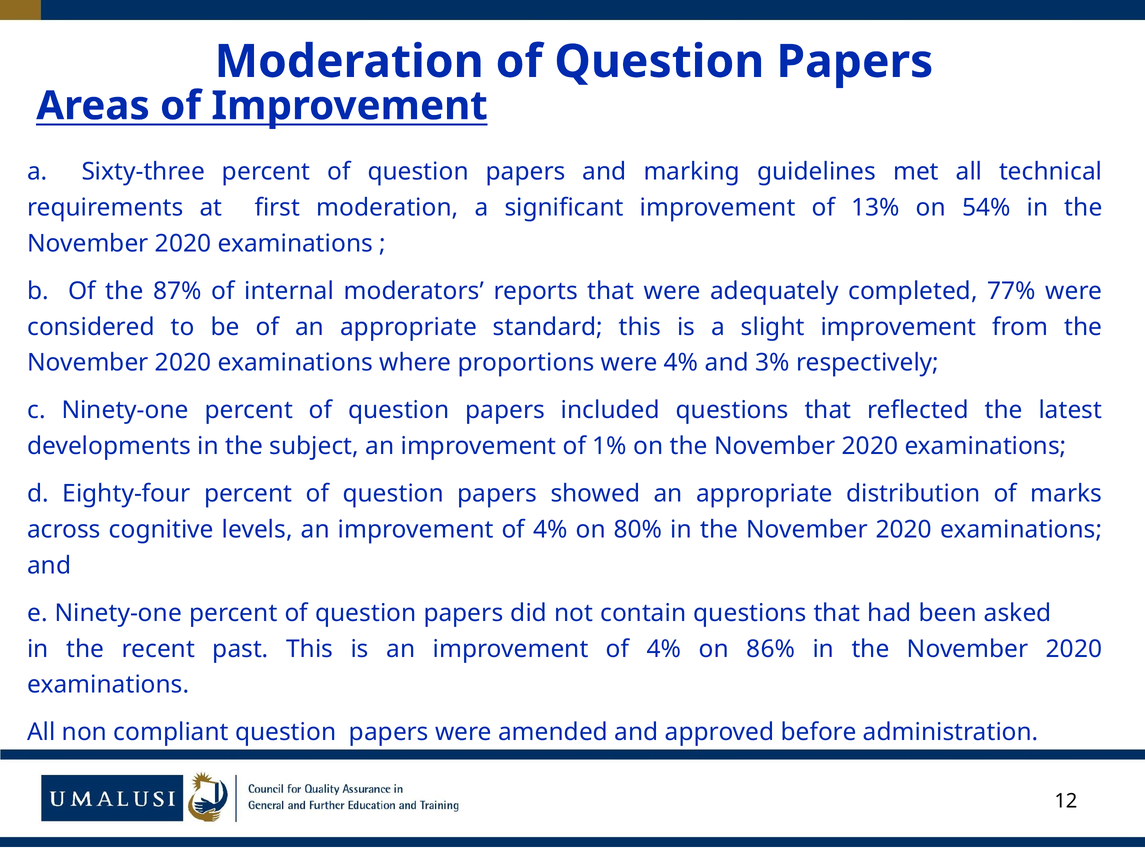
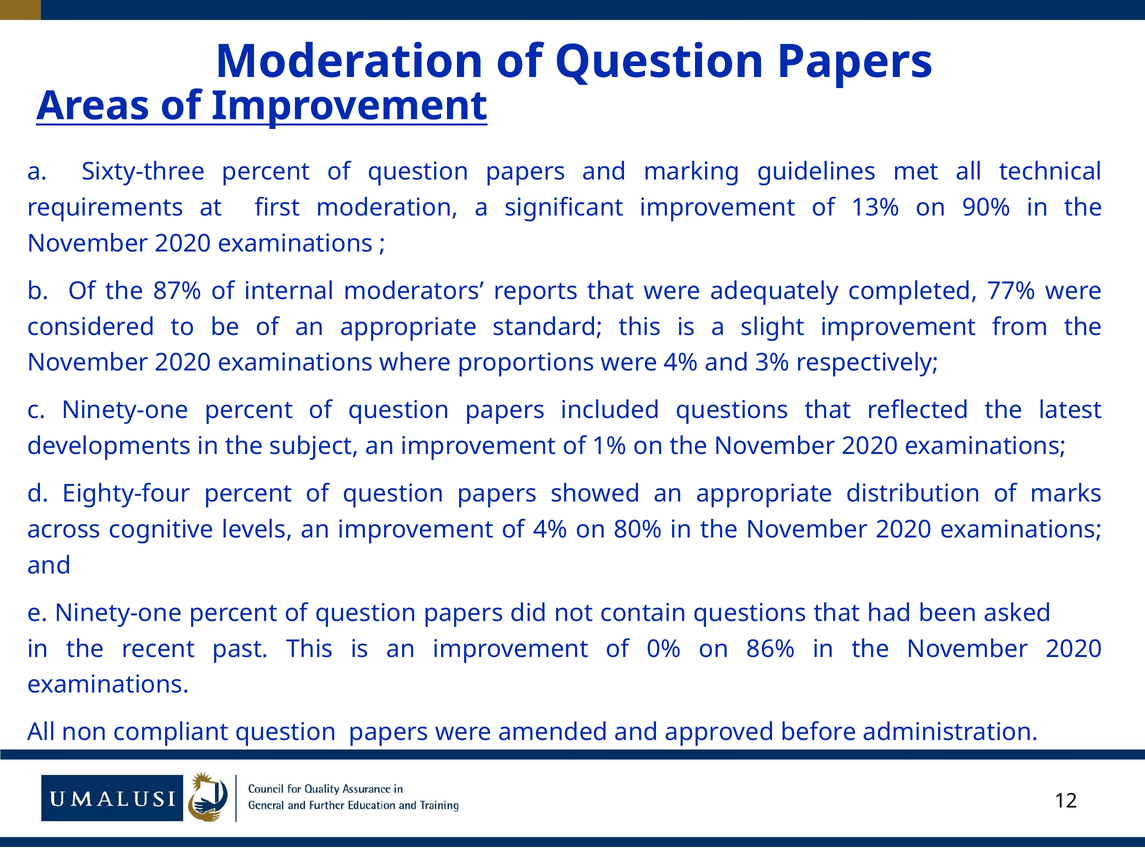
54%: 54% -> 90%
4% at (664, 649): 4% -> 0%
